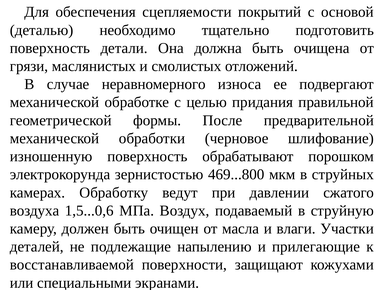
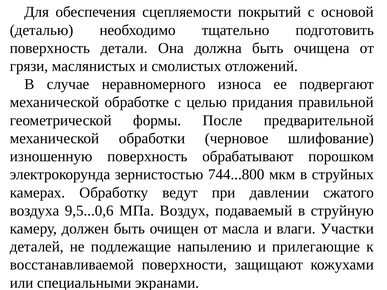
469...800: 469...800 -> 744...800
1,5...0,6: 1,5...0,6 -> 9,5...0,6
